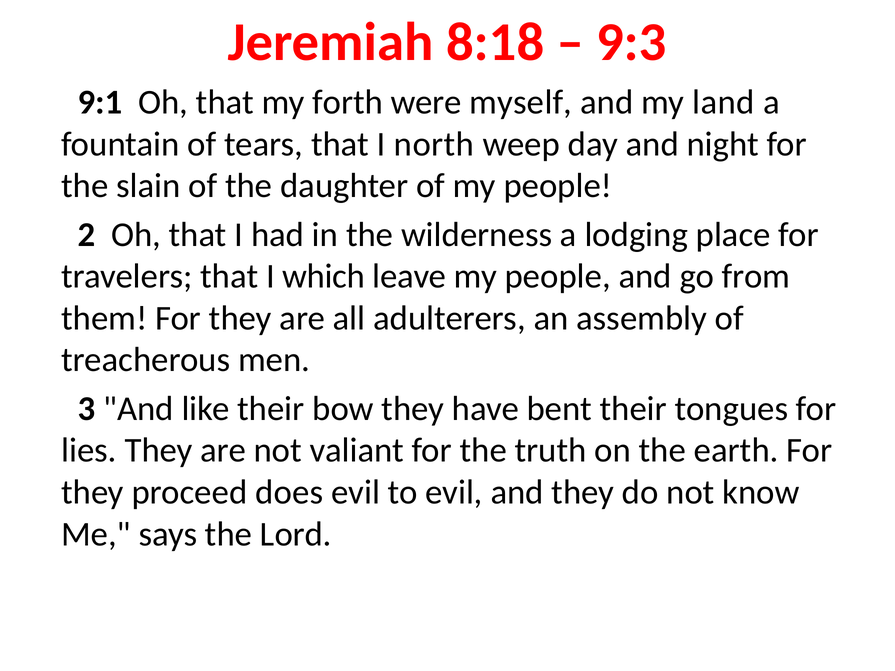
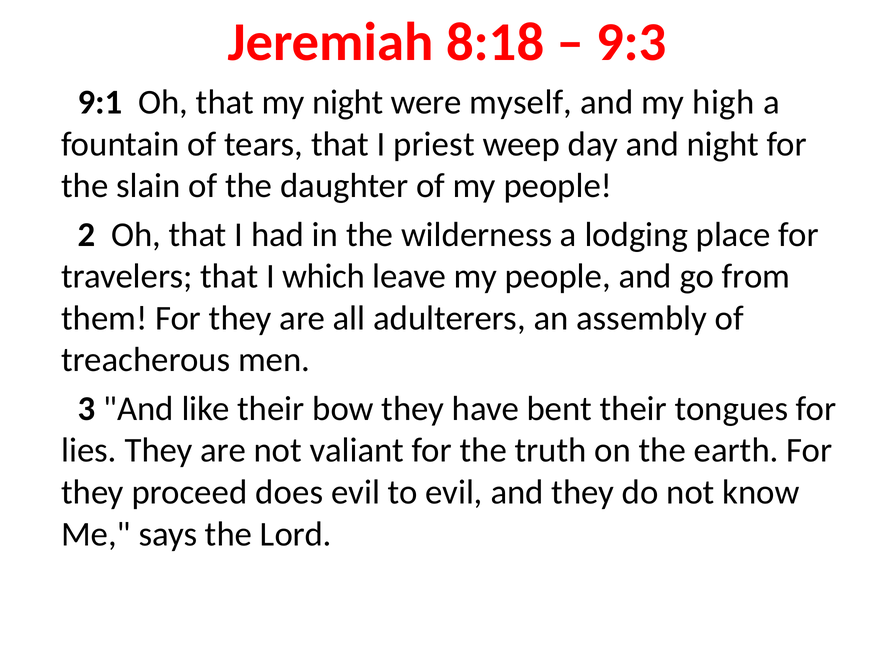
my forth: forth -> night
land: land -> high
north: north -> priest
